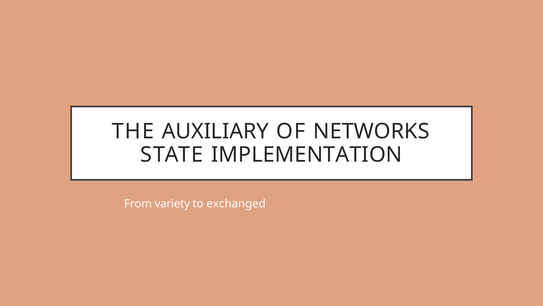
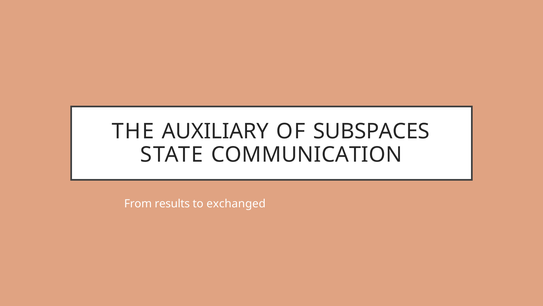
NETWORKS: NETWORKS -> SUBSPACES
IMPLEMENTATION: IMPLEMENTATION -> COMMUNICATION
variety: variety -> results
